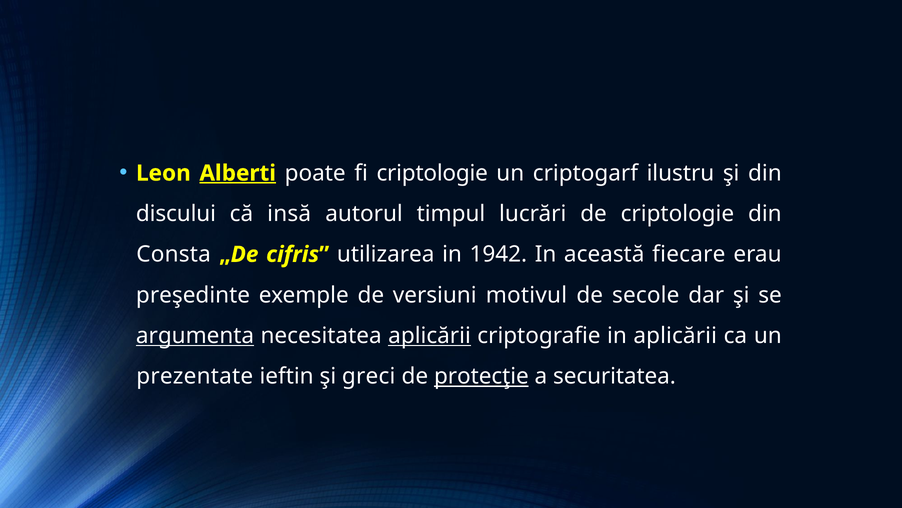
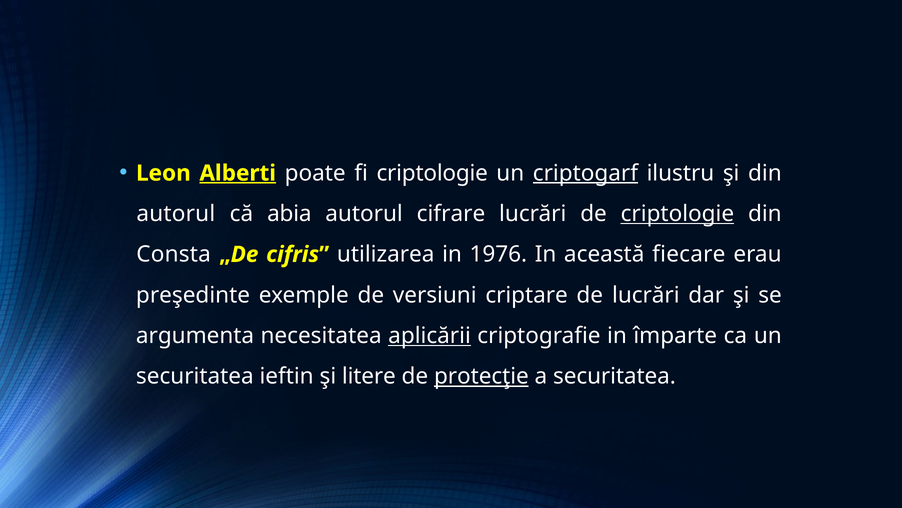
criptogarf underline: none -> present
discului at (176, 214): discului -> autorul
insă: insă -> abia
timpul: timpul -> cifrare
criptologie at (677, 214) underline: none -> present
1942: 1942 -> 1976
motivul: motivul -> criptare
de secole: secole -> lucrări
argumenta underline: present -> none
in aplicării: aplicării -> împarte
prezentate at (195, 376): prezentate -> securitatea
greci: greci -> litere
